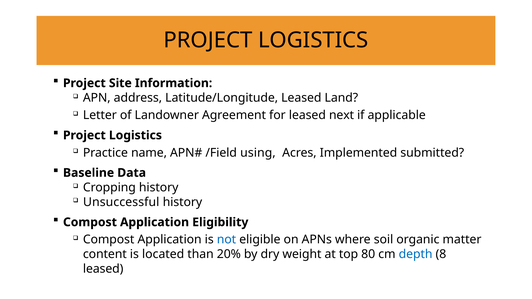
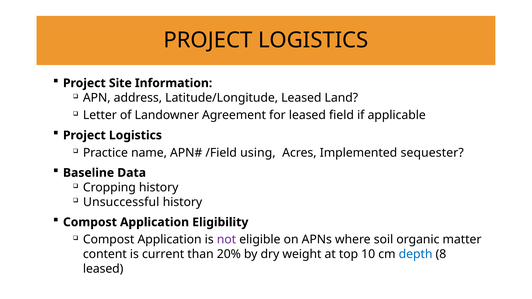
next: next -> field
submitted: submitted -> sequester
not colour: blue -> purple
located: located -> current
80: 80 -> 10
